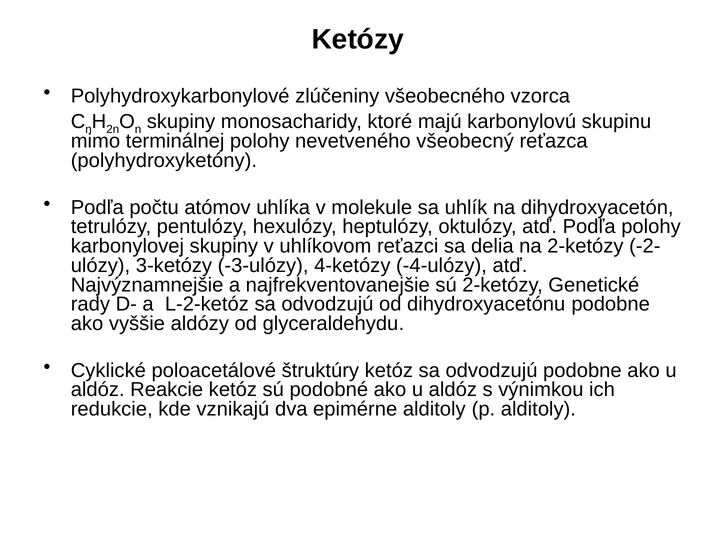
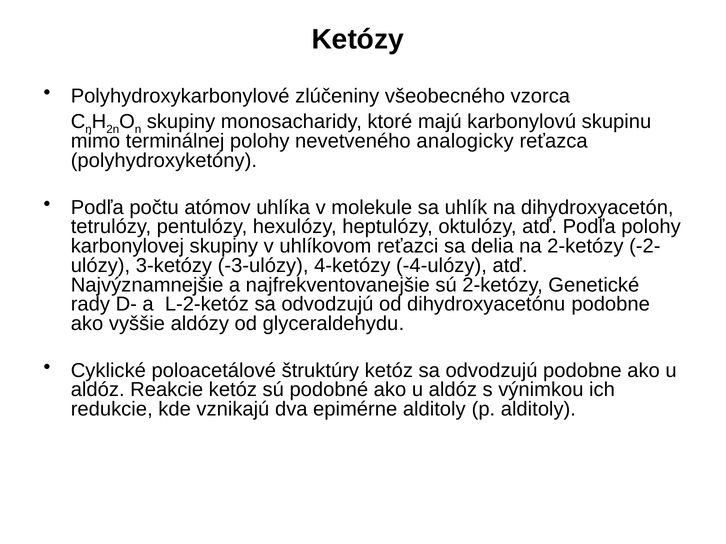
všeobecný: všeobecný -> analogicky
